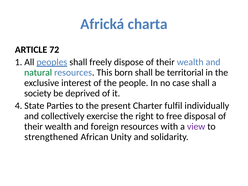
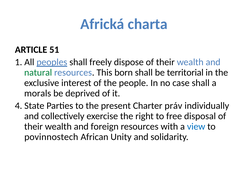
72: 72 -> 51
society: society -> morals
fulfil: fulfil -> práv
view colour: purple -> blue
strengthened: strengthened -> povinnostech
